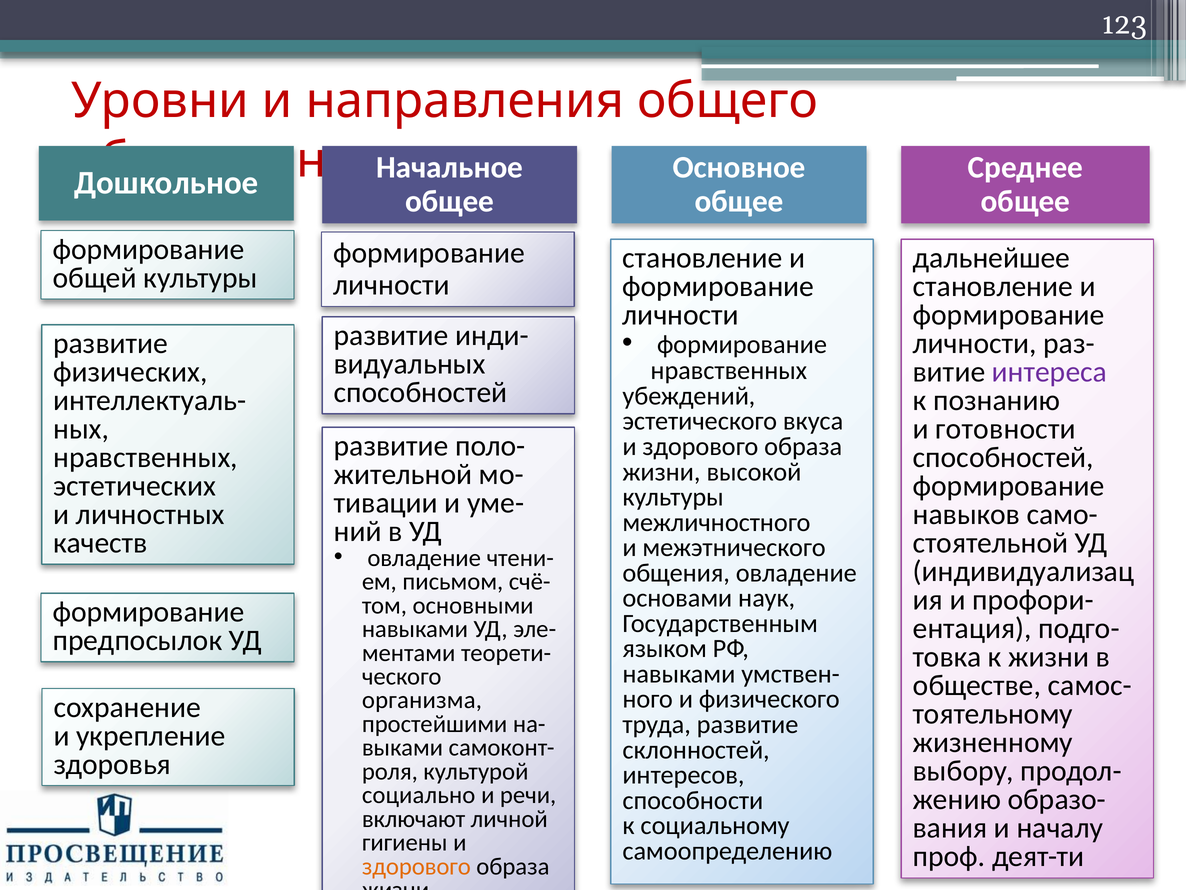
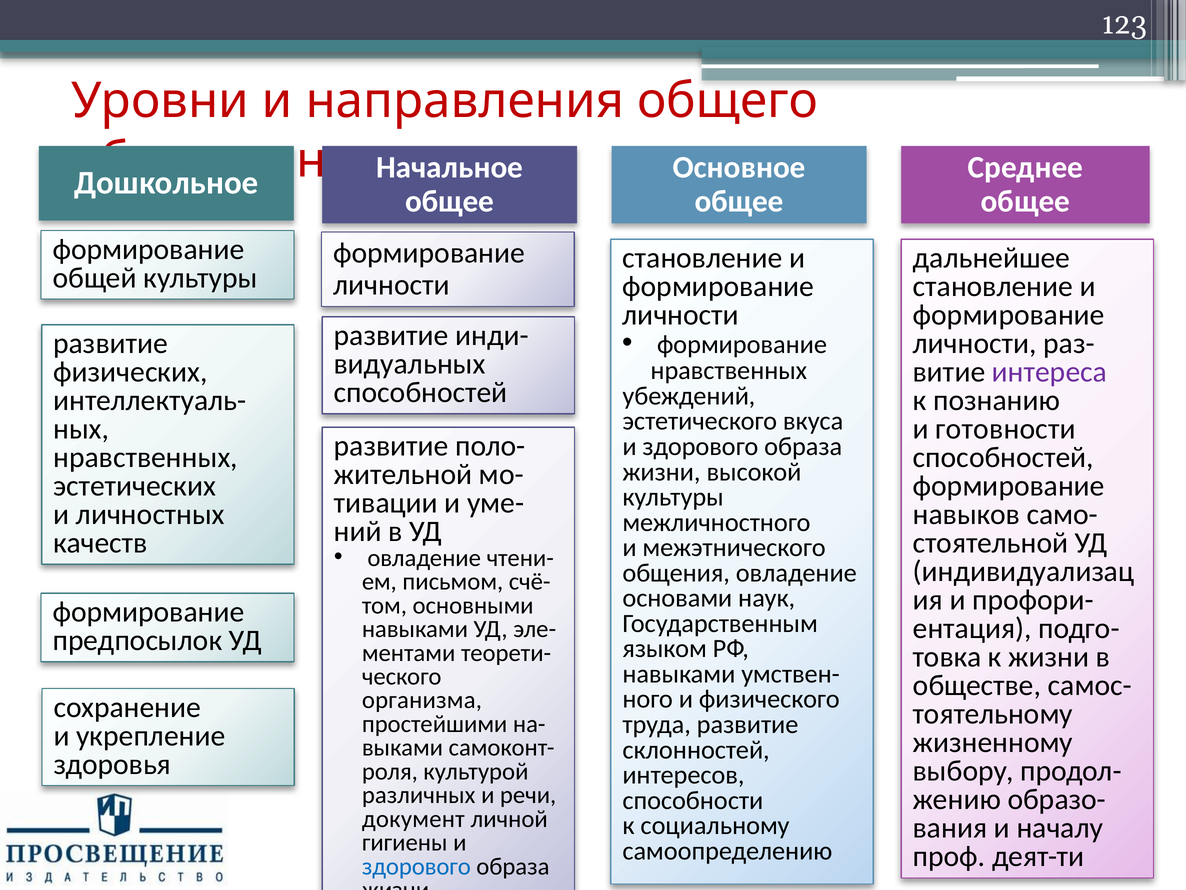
социально: социально -> различных
включают: включают -> документ
здорового at (416, 866) colour: orange -> blue
